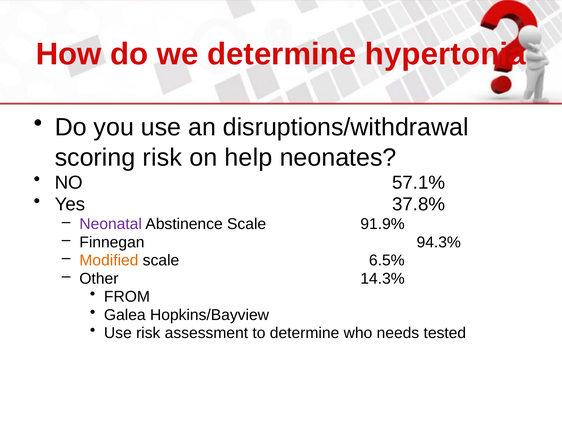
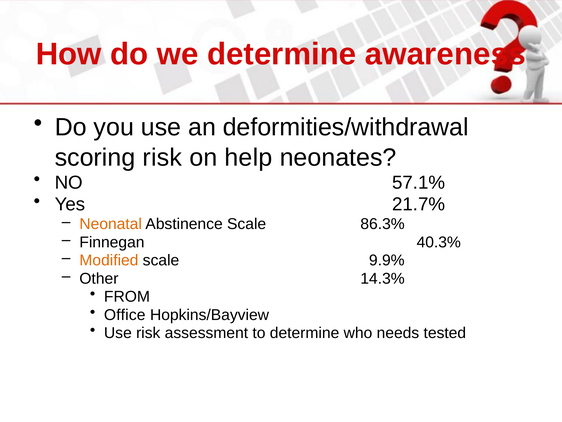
hypertonia: hypertonia -> awareness
disruptions/withdrawal: disruptions/withdrawal -> deformities/withdrawal
37.8%: 37.8% -> 21.7%
Neonatal colour: purple -> orange
91.9%: 91.9% -> 86.3%
94.3%: 94.3% -> 40.3%
6.5%: 6.5% -> 9.9%
Galea: Galea -> Office
